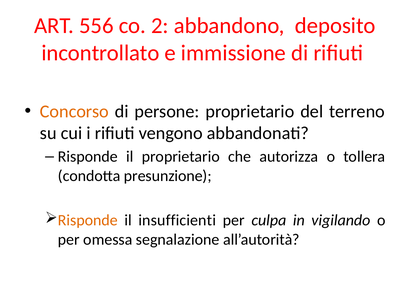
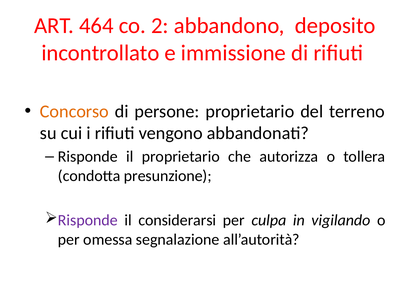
556: 556 -> 464
Risponde at (88, 221) colour: orange -> purple
insufficienti: insufficienti -> considerarsi
